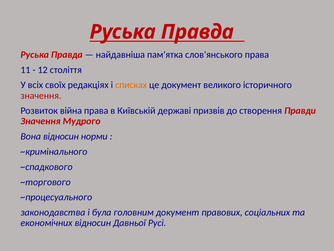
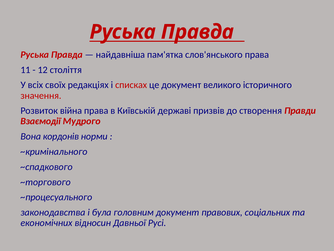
списках colour: orange -> red
Значення at (41, 121): Значення -> Взаємодії
Вона відносин: відносин -> кордонів
